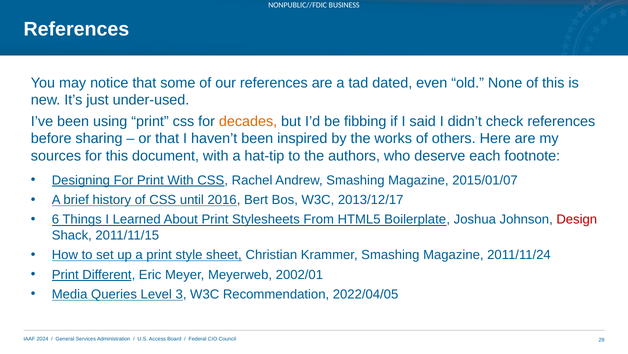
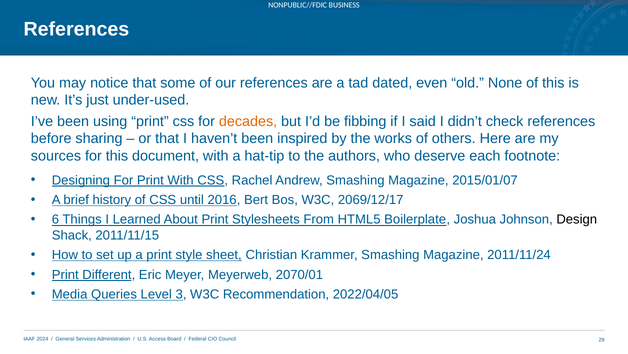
2013/12/17: 2013/12/17 -> 2069/12/17
Design colour: red -> black
2002/01: 2002/01 -> 2070/01
